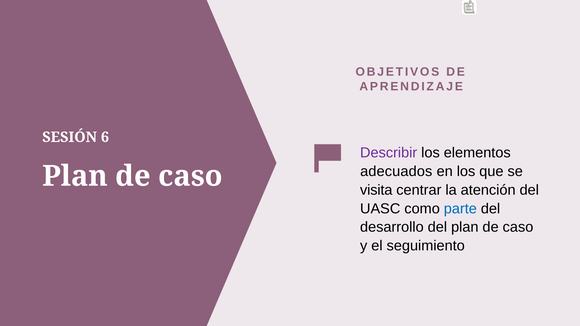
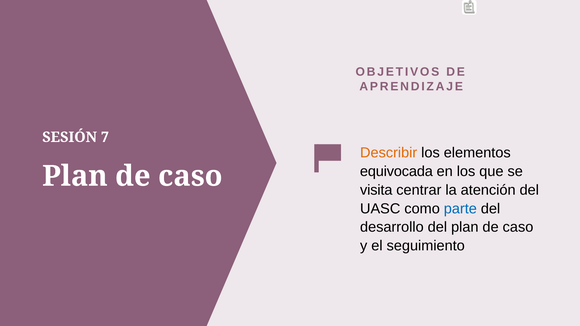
6: 6 -> 7
Describir colour: purple -> orange
adecuados: adecuados -> equivocada
